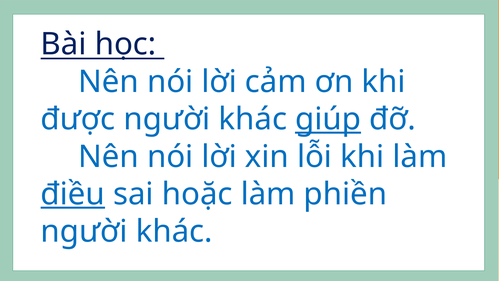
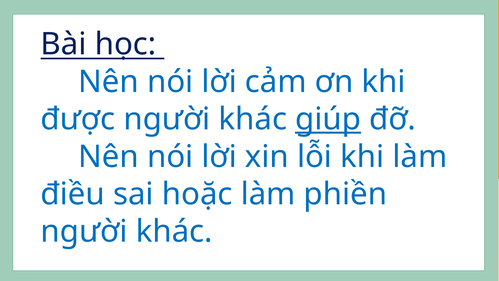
điều underline: present -> none
